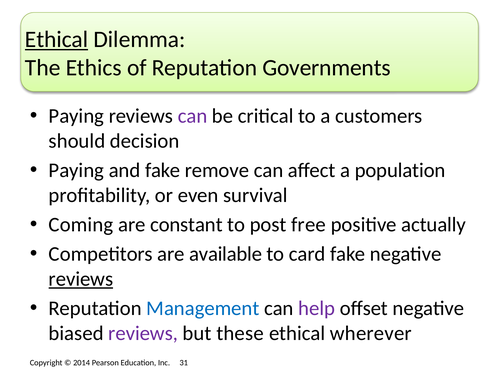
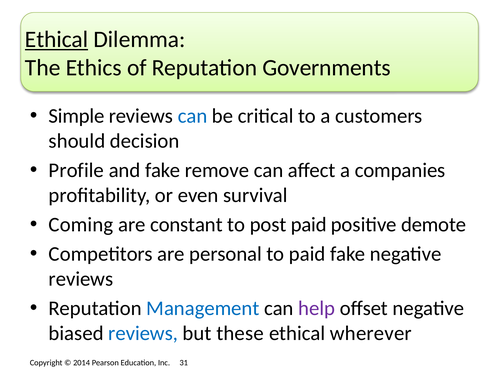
Paying at (76, 116): Paying -> Simple
can at (193, 116) colour: purple -> blue
Paying at (76, 171): Paying -> Profile
population: population -> companies
post free: free -> paid
actually: actually -> demote
available: available -> personal
to card: card -> paid
reviews at (81, 279) underline: present -> none
reviews at (143, 334) colour: purple -> blue
